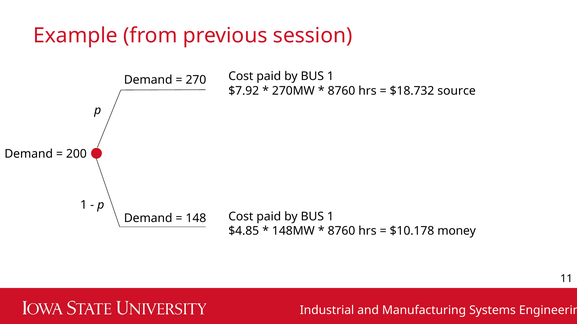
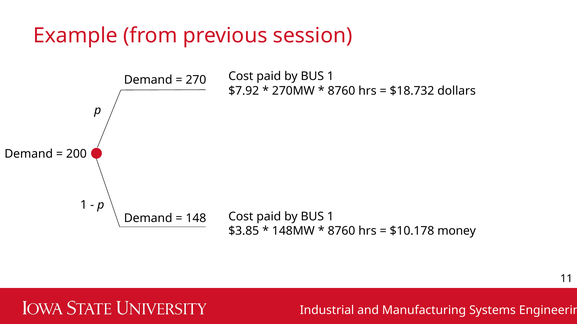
source: source -> dollars
$4.85: $4.85 -> $3.85
